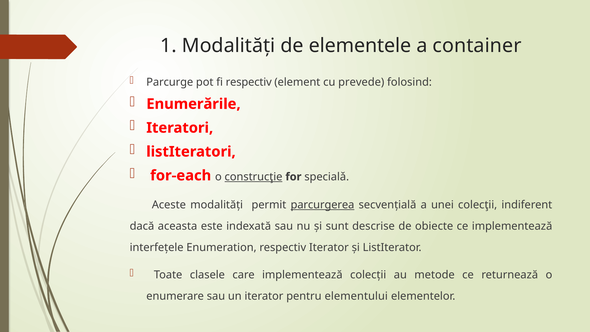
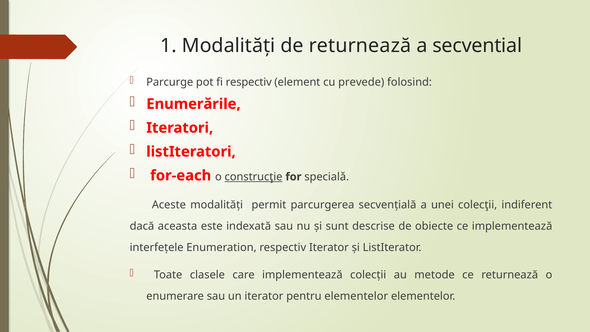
de elementele: elementele -> returnează
container: container -> secvential
parcurgerea underline: present -> none
pentru elementului: elementului -> elementelor
